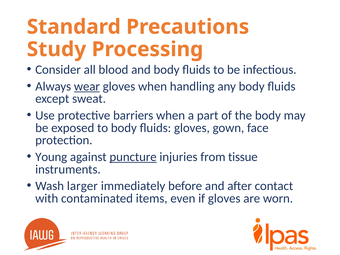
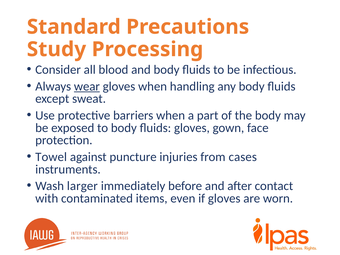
Young: Young -> Towel
puncture underline: present -> none
tissue: tissue -> cases
